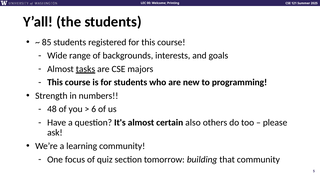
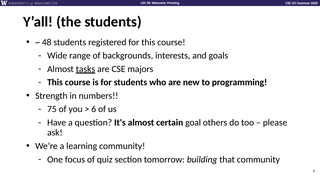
85: 85 -> 48
48: 48 -> 75
also: also -> goal
